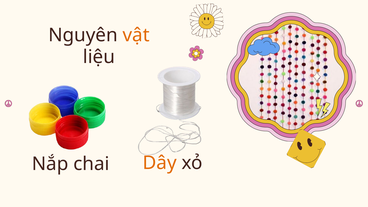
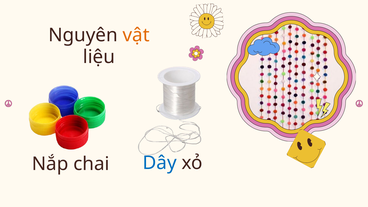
Dây colour: orange -> blue
